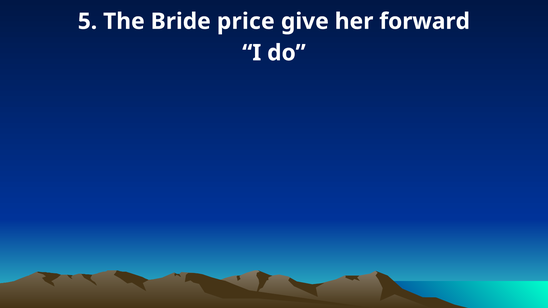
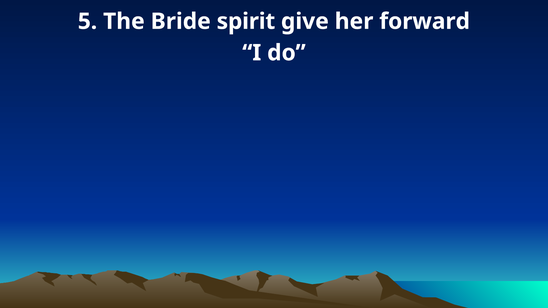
price: price -> spirit
